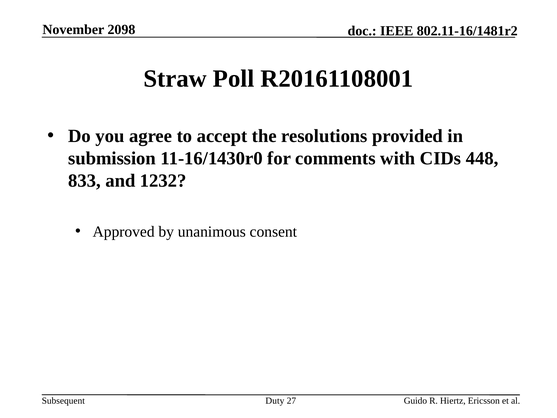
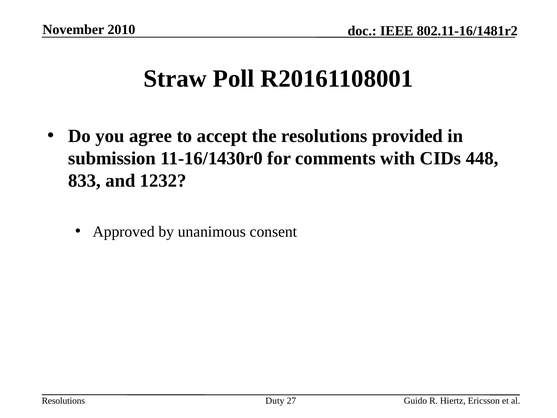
2098: 2098 -> 2010
Subsequent at (63, 401): Subsequent -> Resolutions
